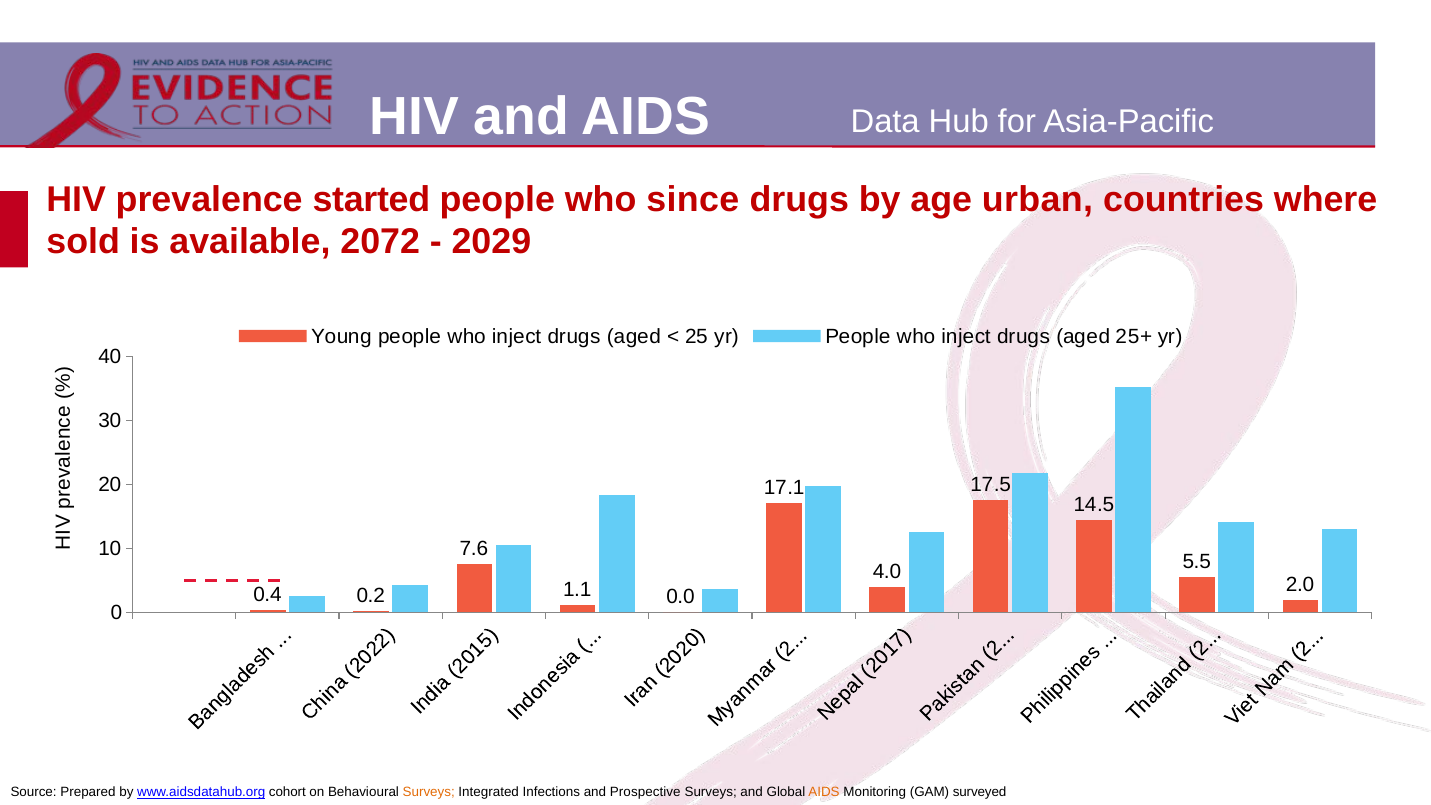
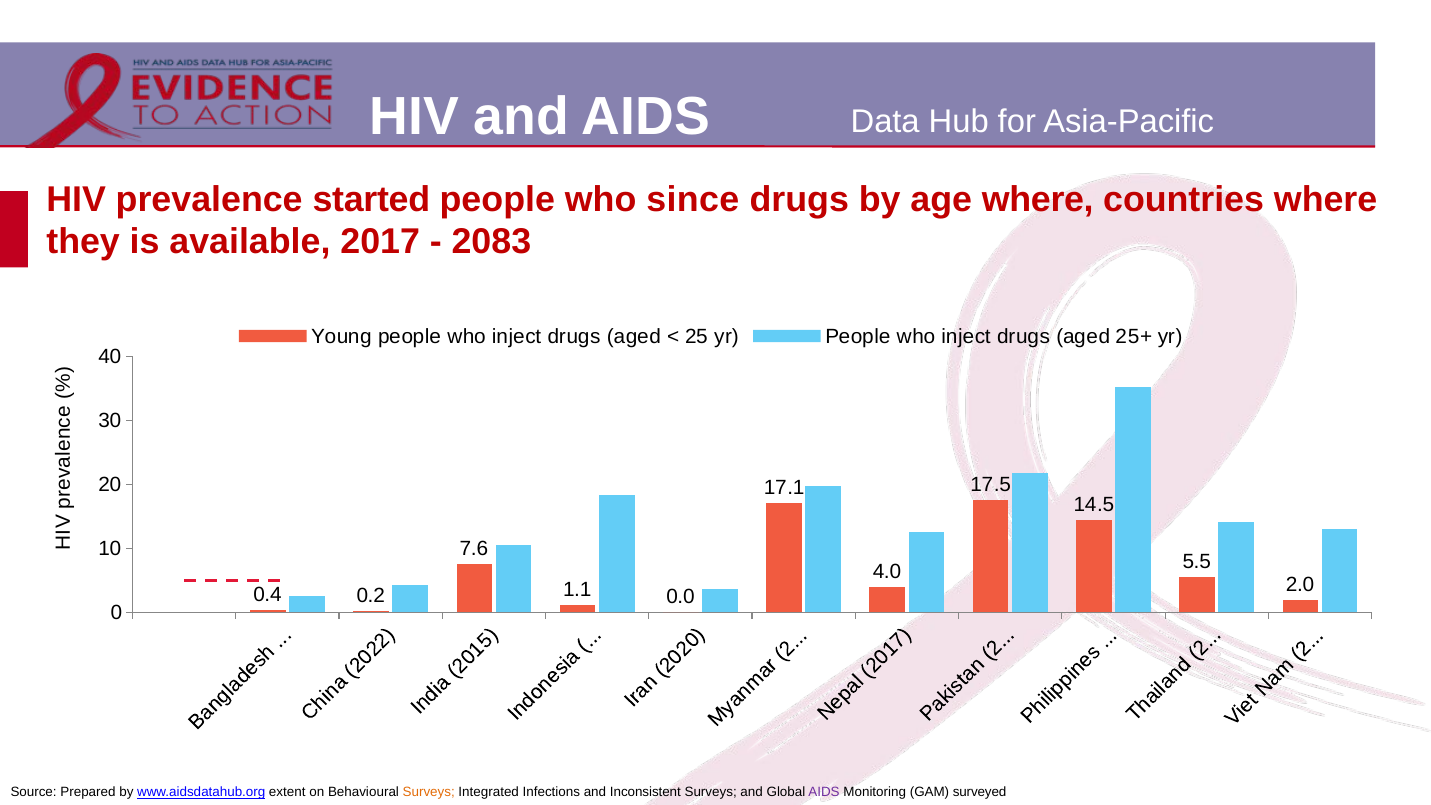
age urban: urban -> where
sold: sold -> they
2072: 2072 -> 2017
2029: 2029 -> 2083
cohort: cohort -> extent
Prospective: Prospective -> Inconsistent
AIDS at (824, 792) colour: orange -> purple
